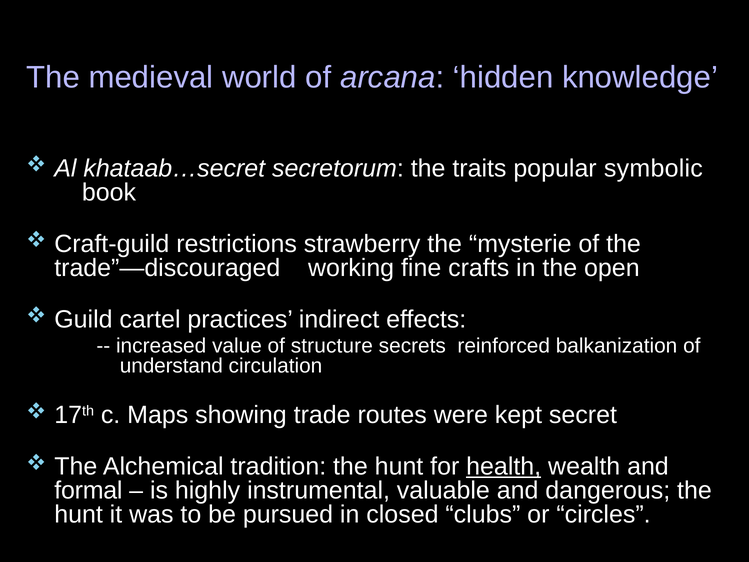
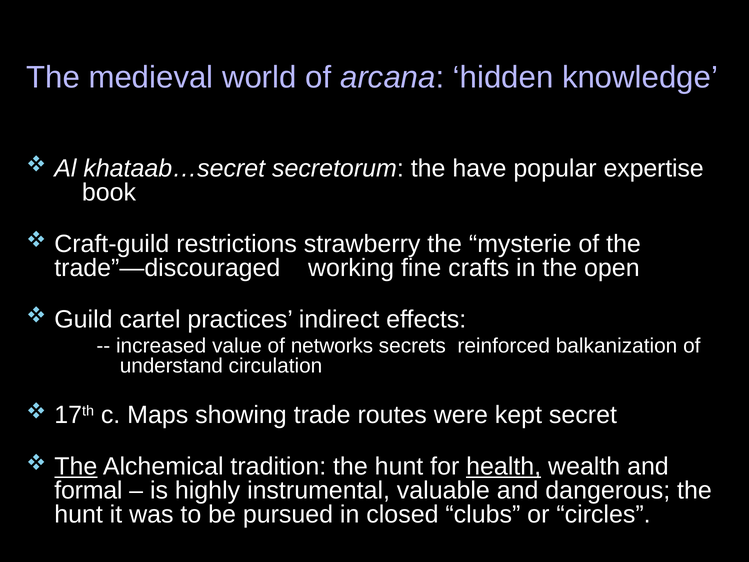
traits: traits -> have
symbolic: symbolic -> expertise
structure: structure -> networks
The at (76, 466) underline: none -> present
